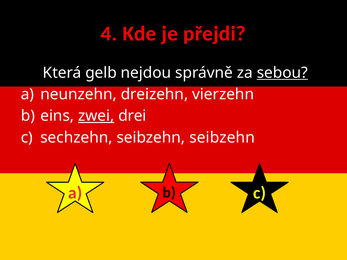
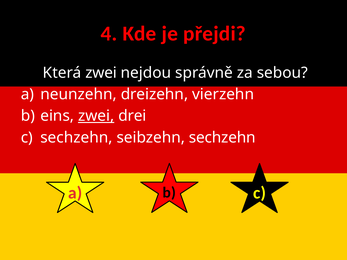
Která gelb: gelb -> zwei
sebou underline: present -> none
seibzehn seibzehn: seibzehn -> sechzehn
